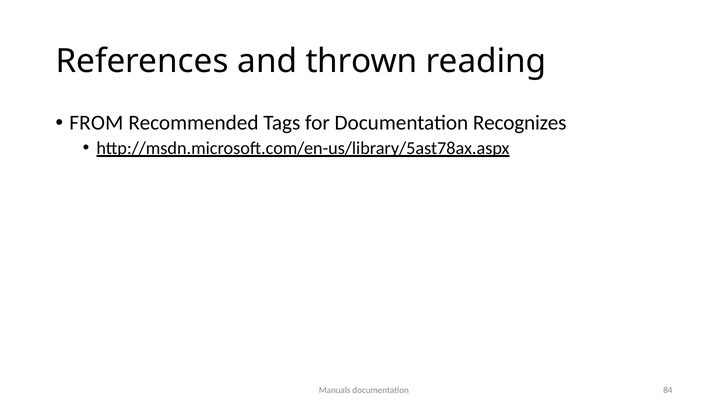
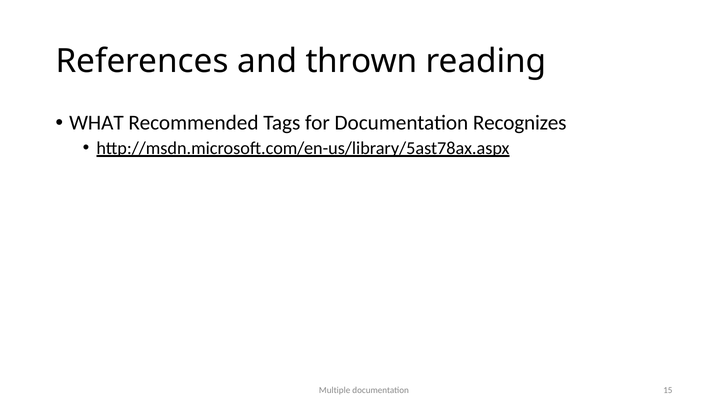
FROM: FROM -> WHAT
Manuals: Manuals -> Multiple
84: 84 -> 15
